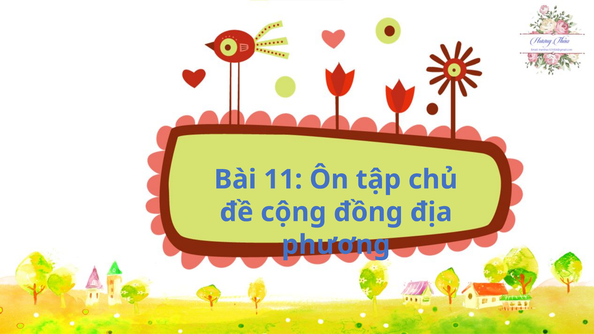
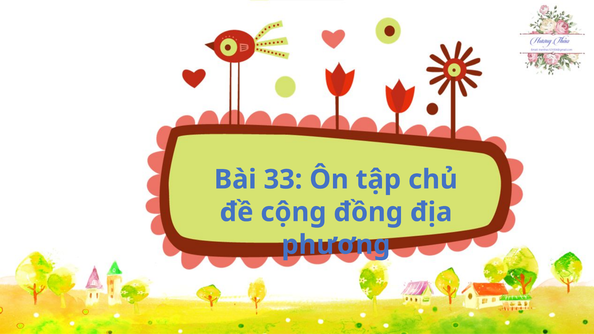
11: 11 -> 33
